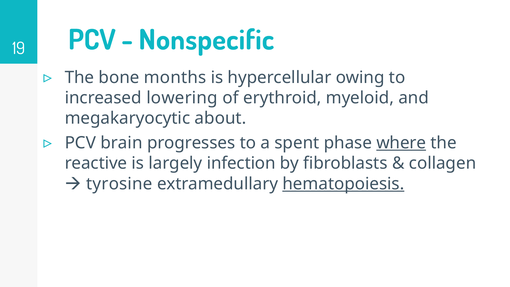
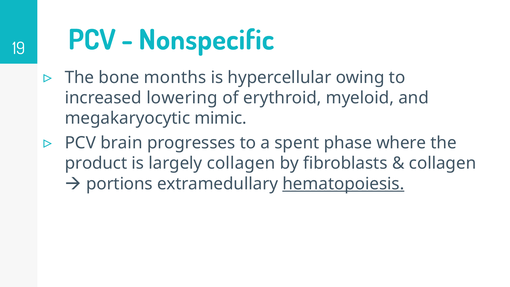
about: about -> mimic
where underline: present -> none
reactive: reactive -> product
largely infection: infection -> collagen
tyrosine: tyrosine -> portions
